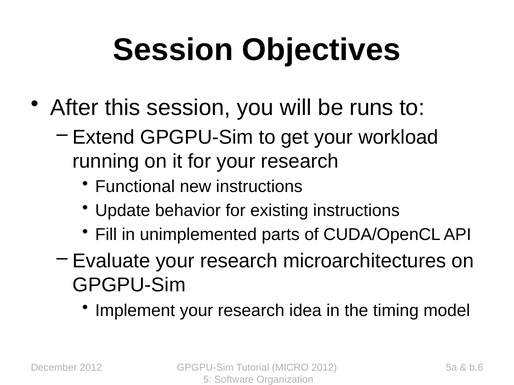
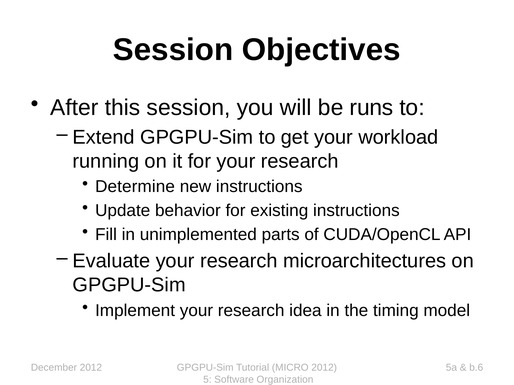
Functional: Functional -> Determine
